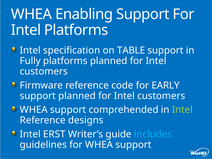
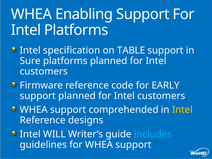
Fully: Fully -> Sure
Intel at (182, 110) colour: light green -> yellow
ERST: ERST -> WILL
